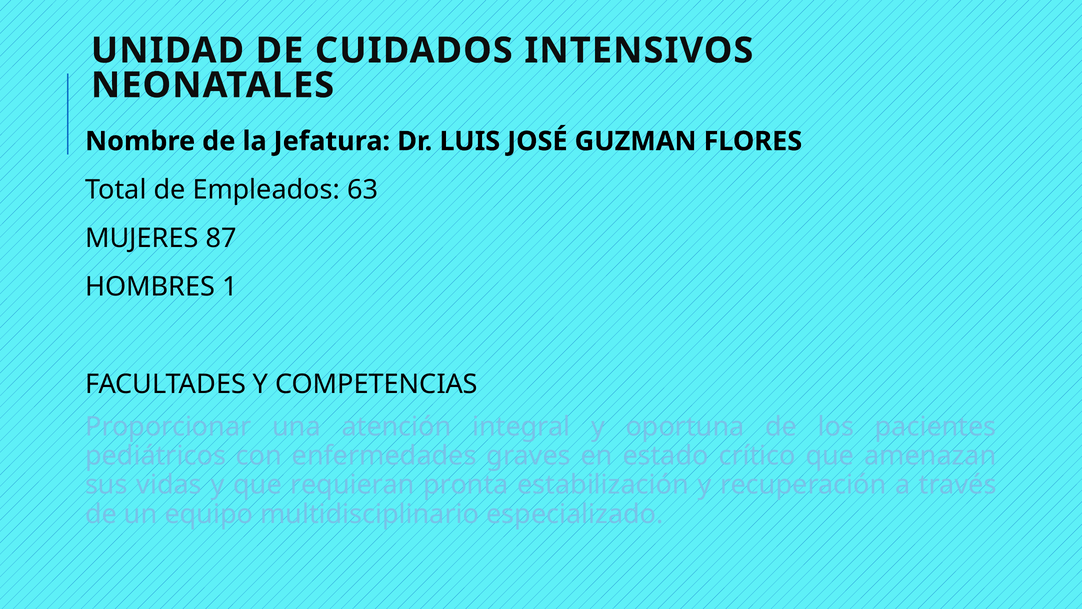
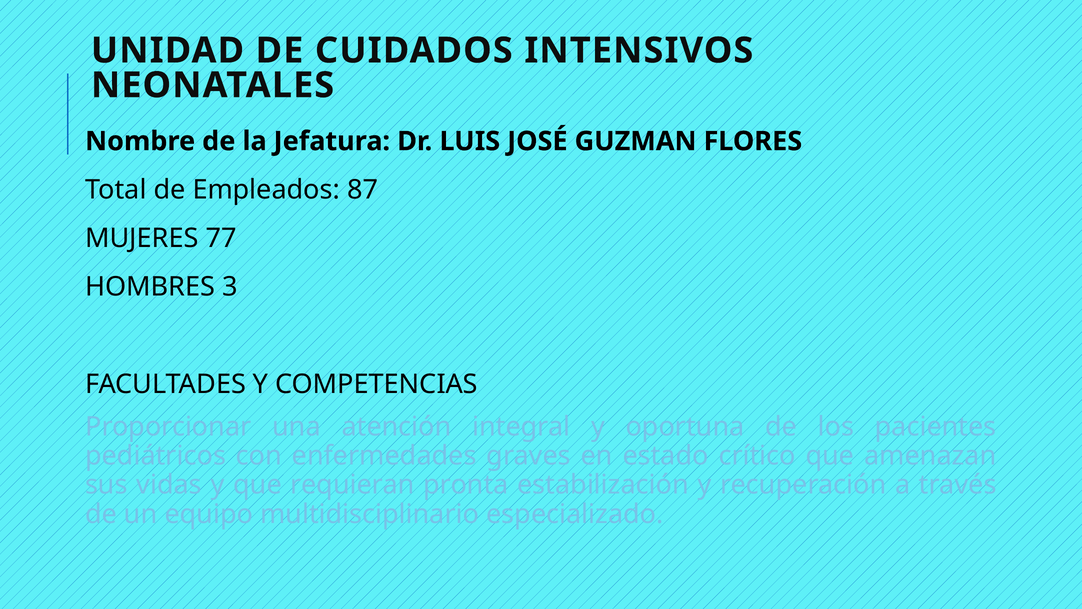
63: 63 -> 87
87: 87 -> 77
1: 1 -> 3
